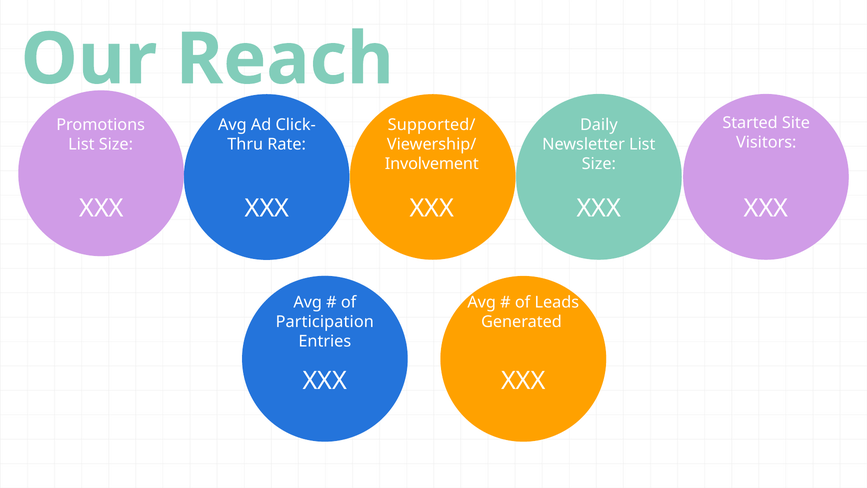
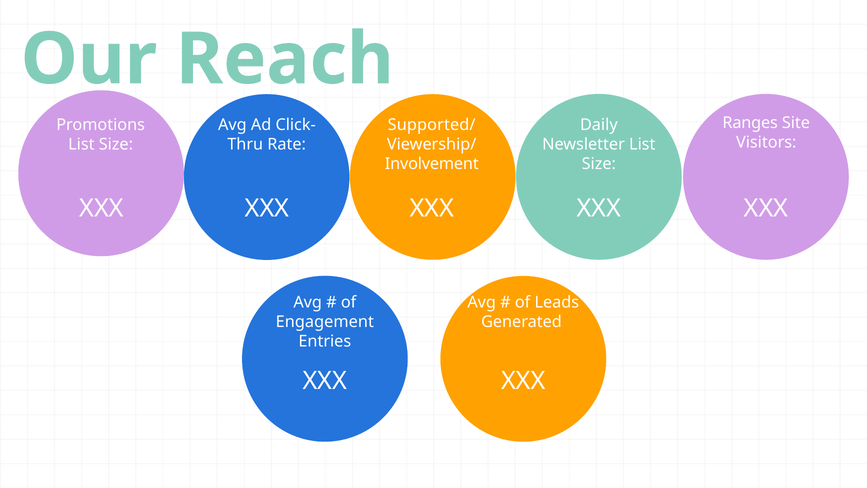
Started: Started -> Ranges
Participation: Participation -> Engagement
